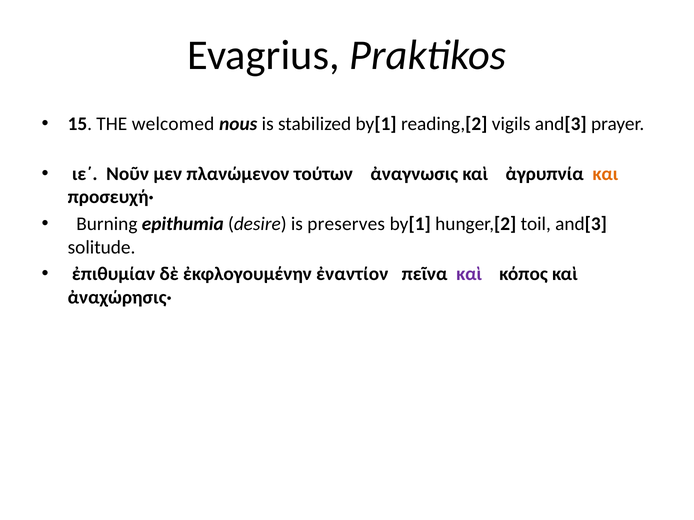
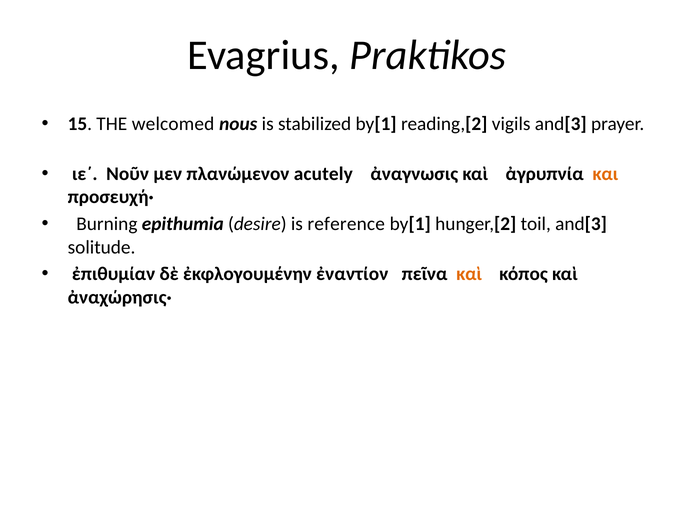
τούτων: τούτων -> acutely
preserves: preserves -> reference
καὶ at (469, 274) colour: purple -> orange
